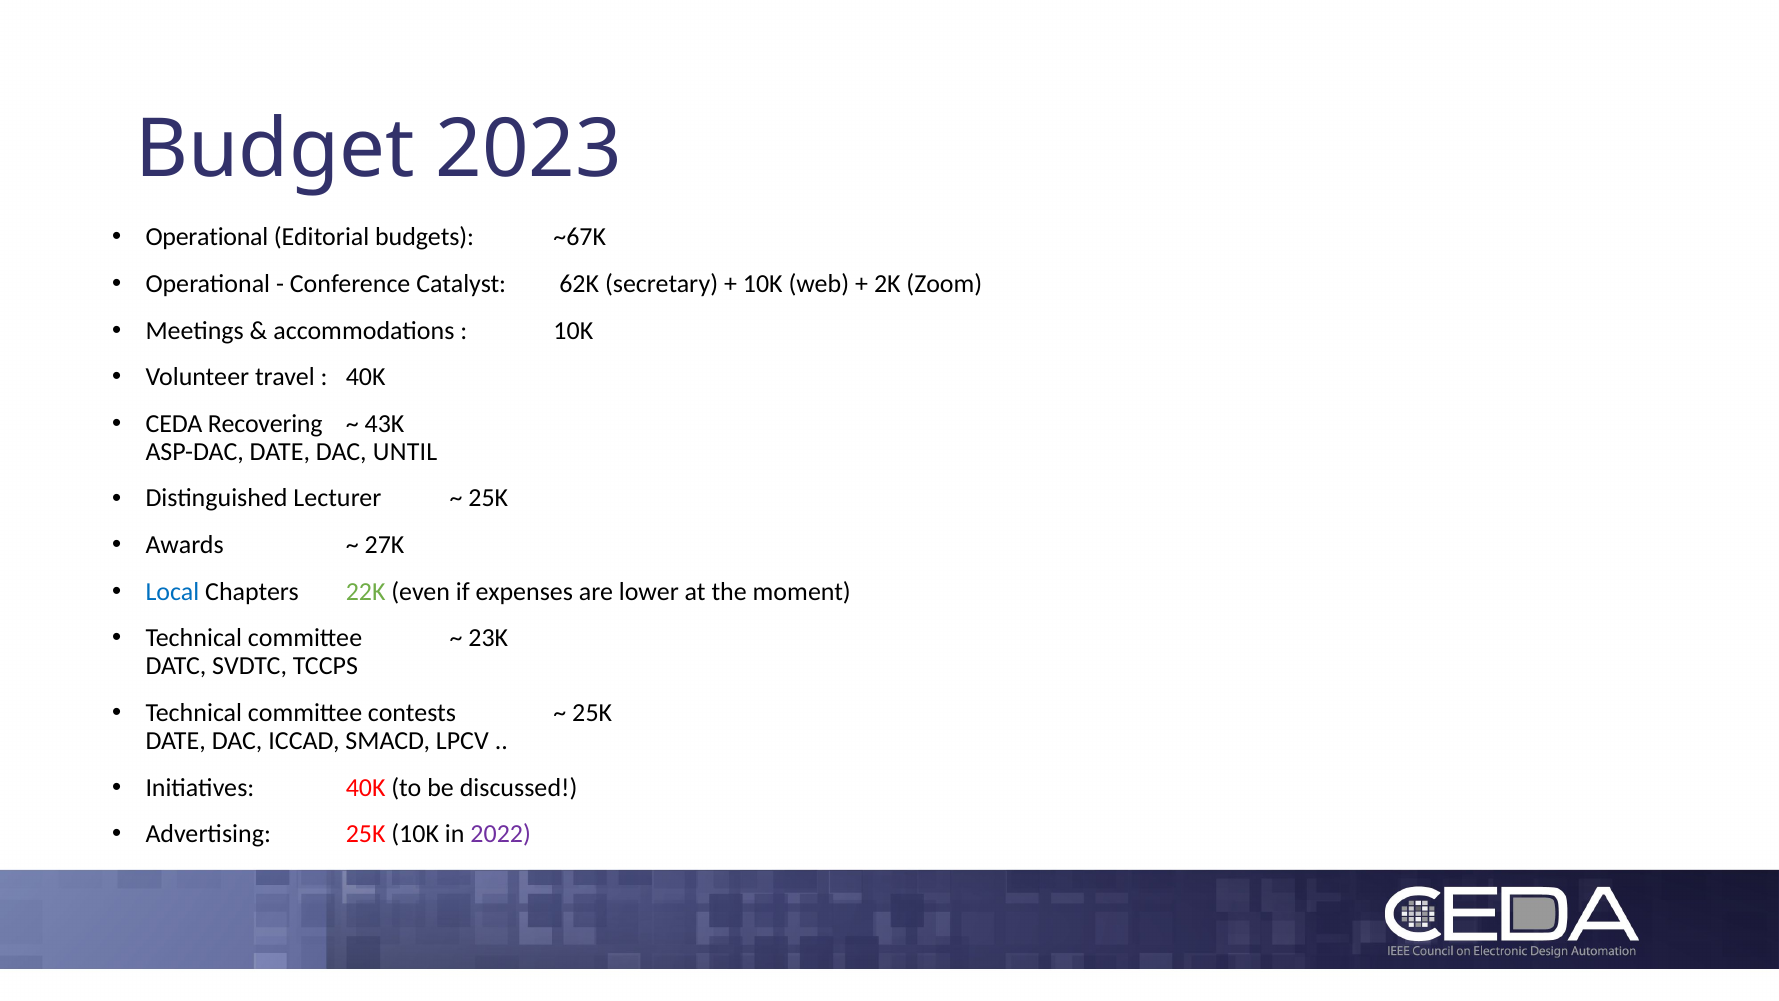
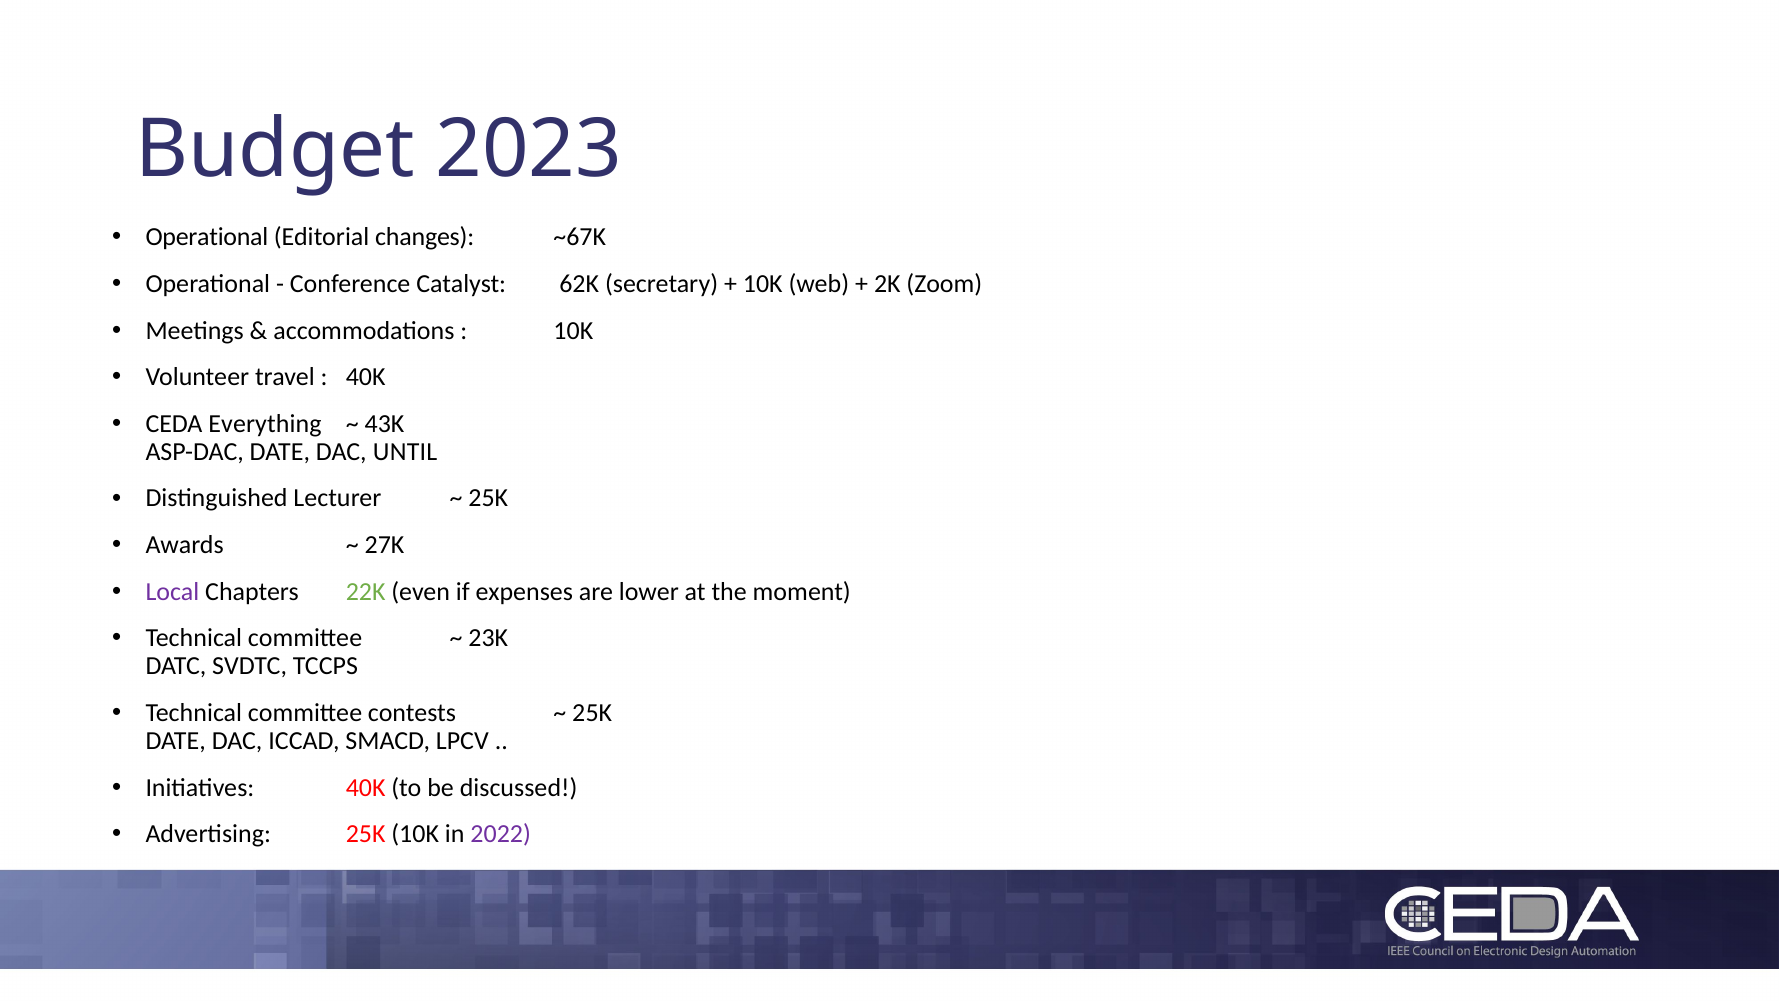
budgets: budgets -> changes
Recovering: Recovering -> Everything
Local colour: blue -> purple
